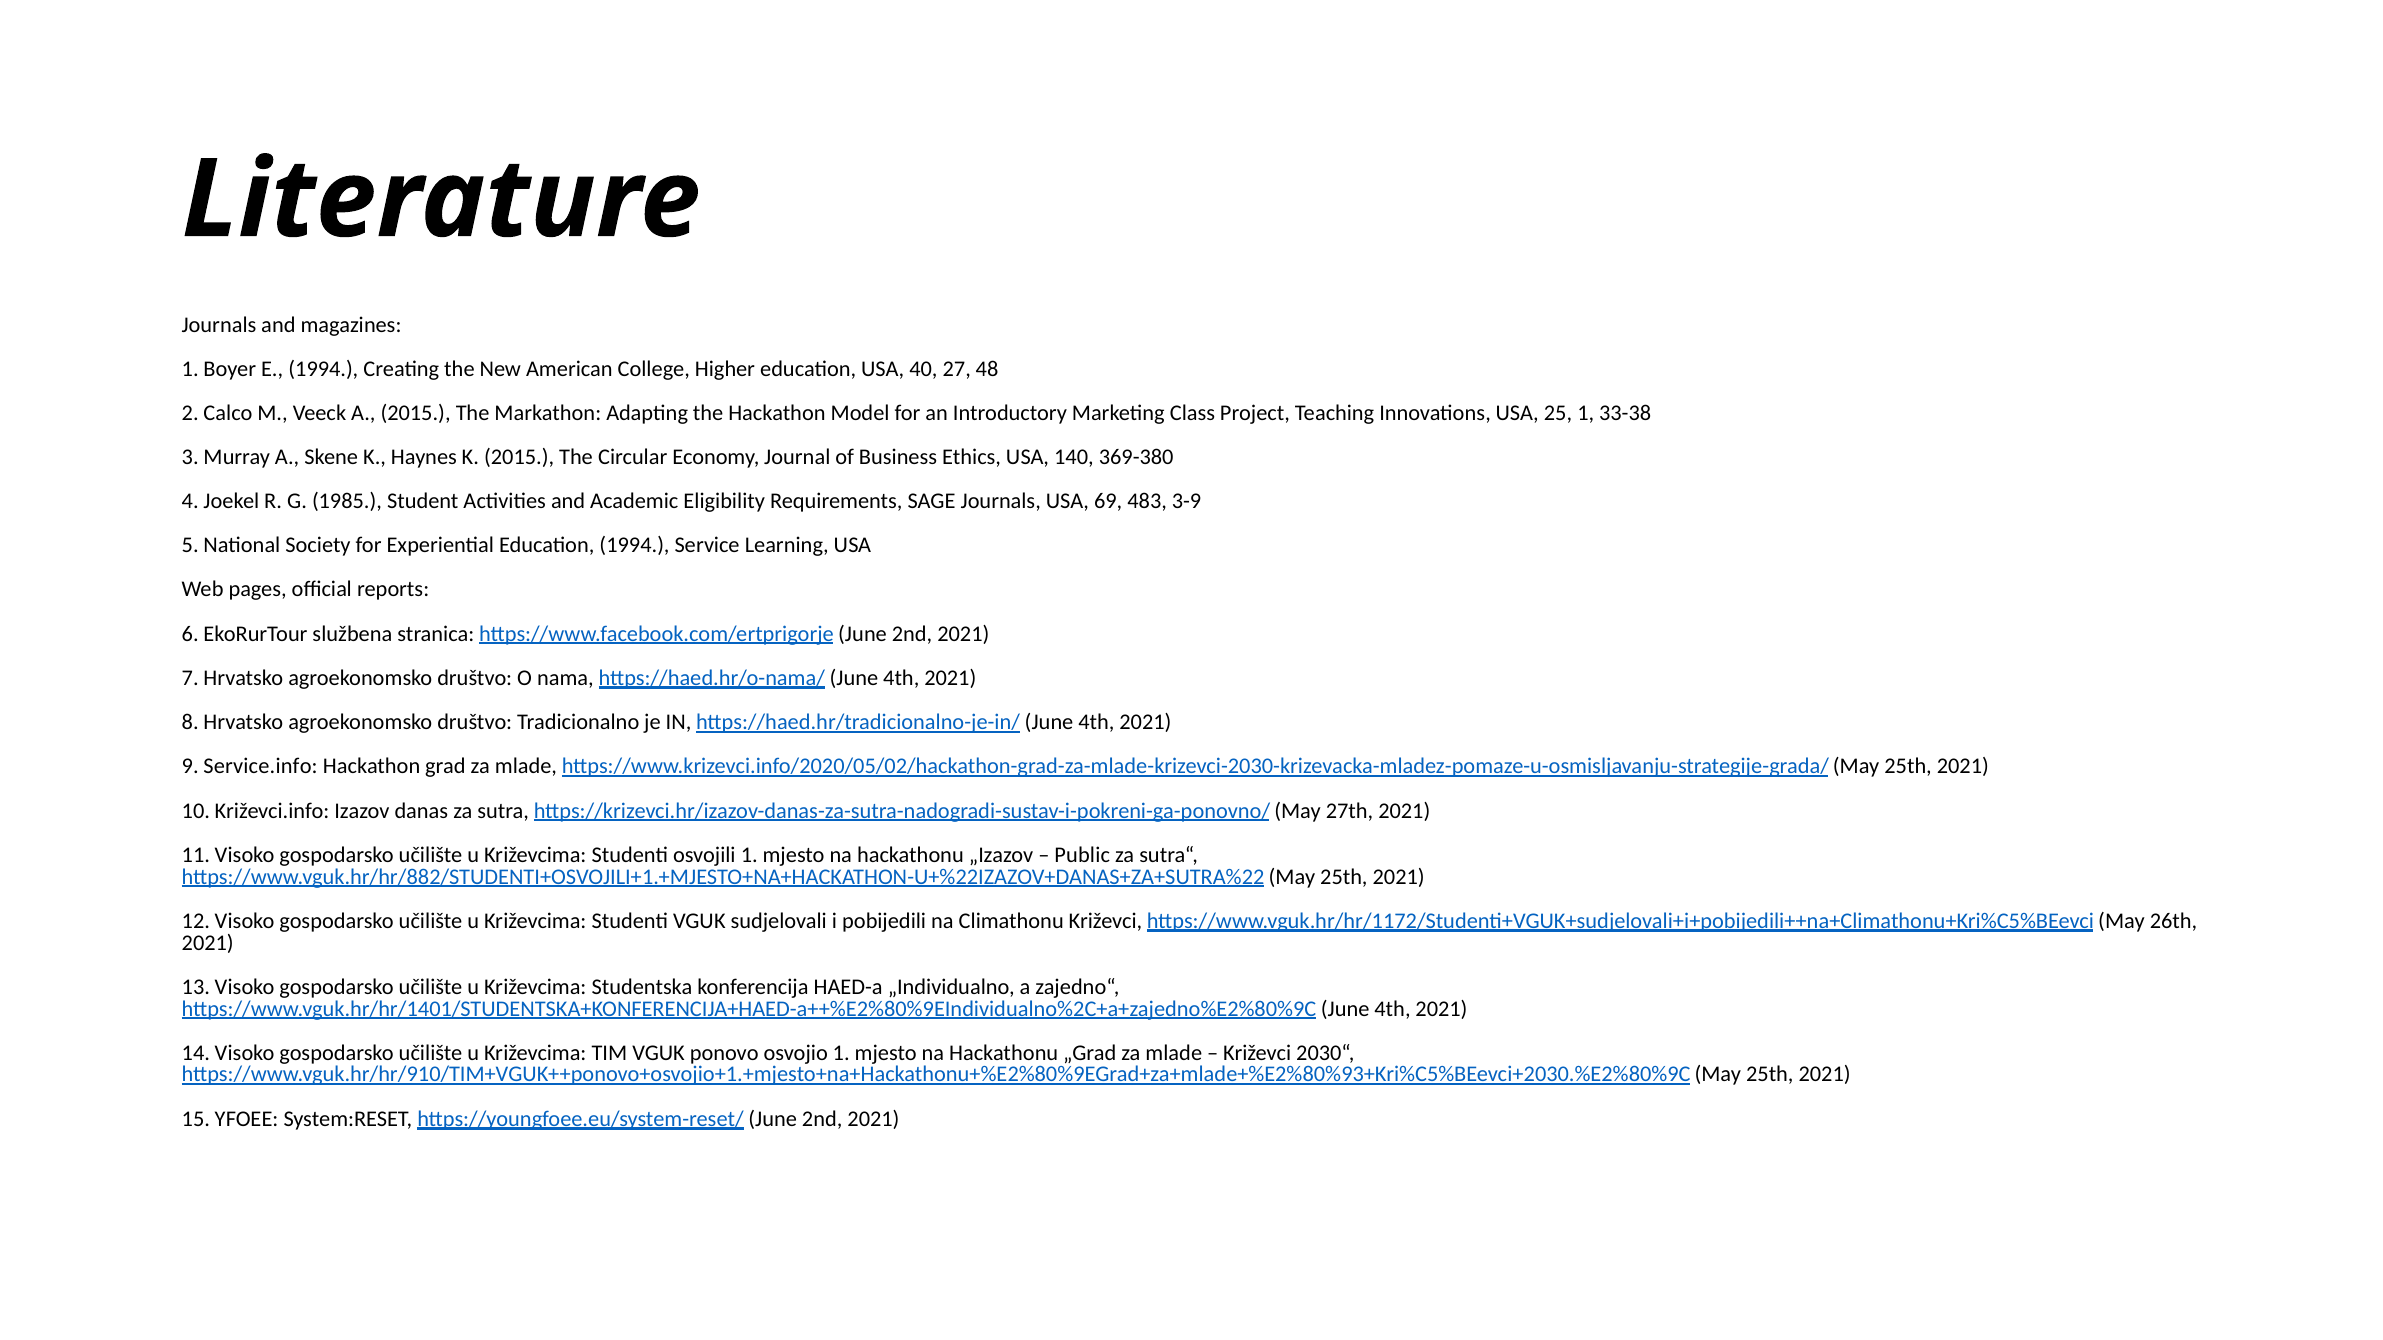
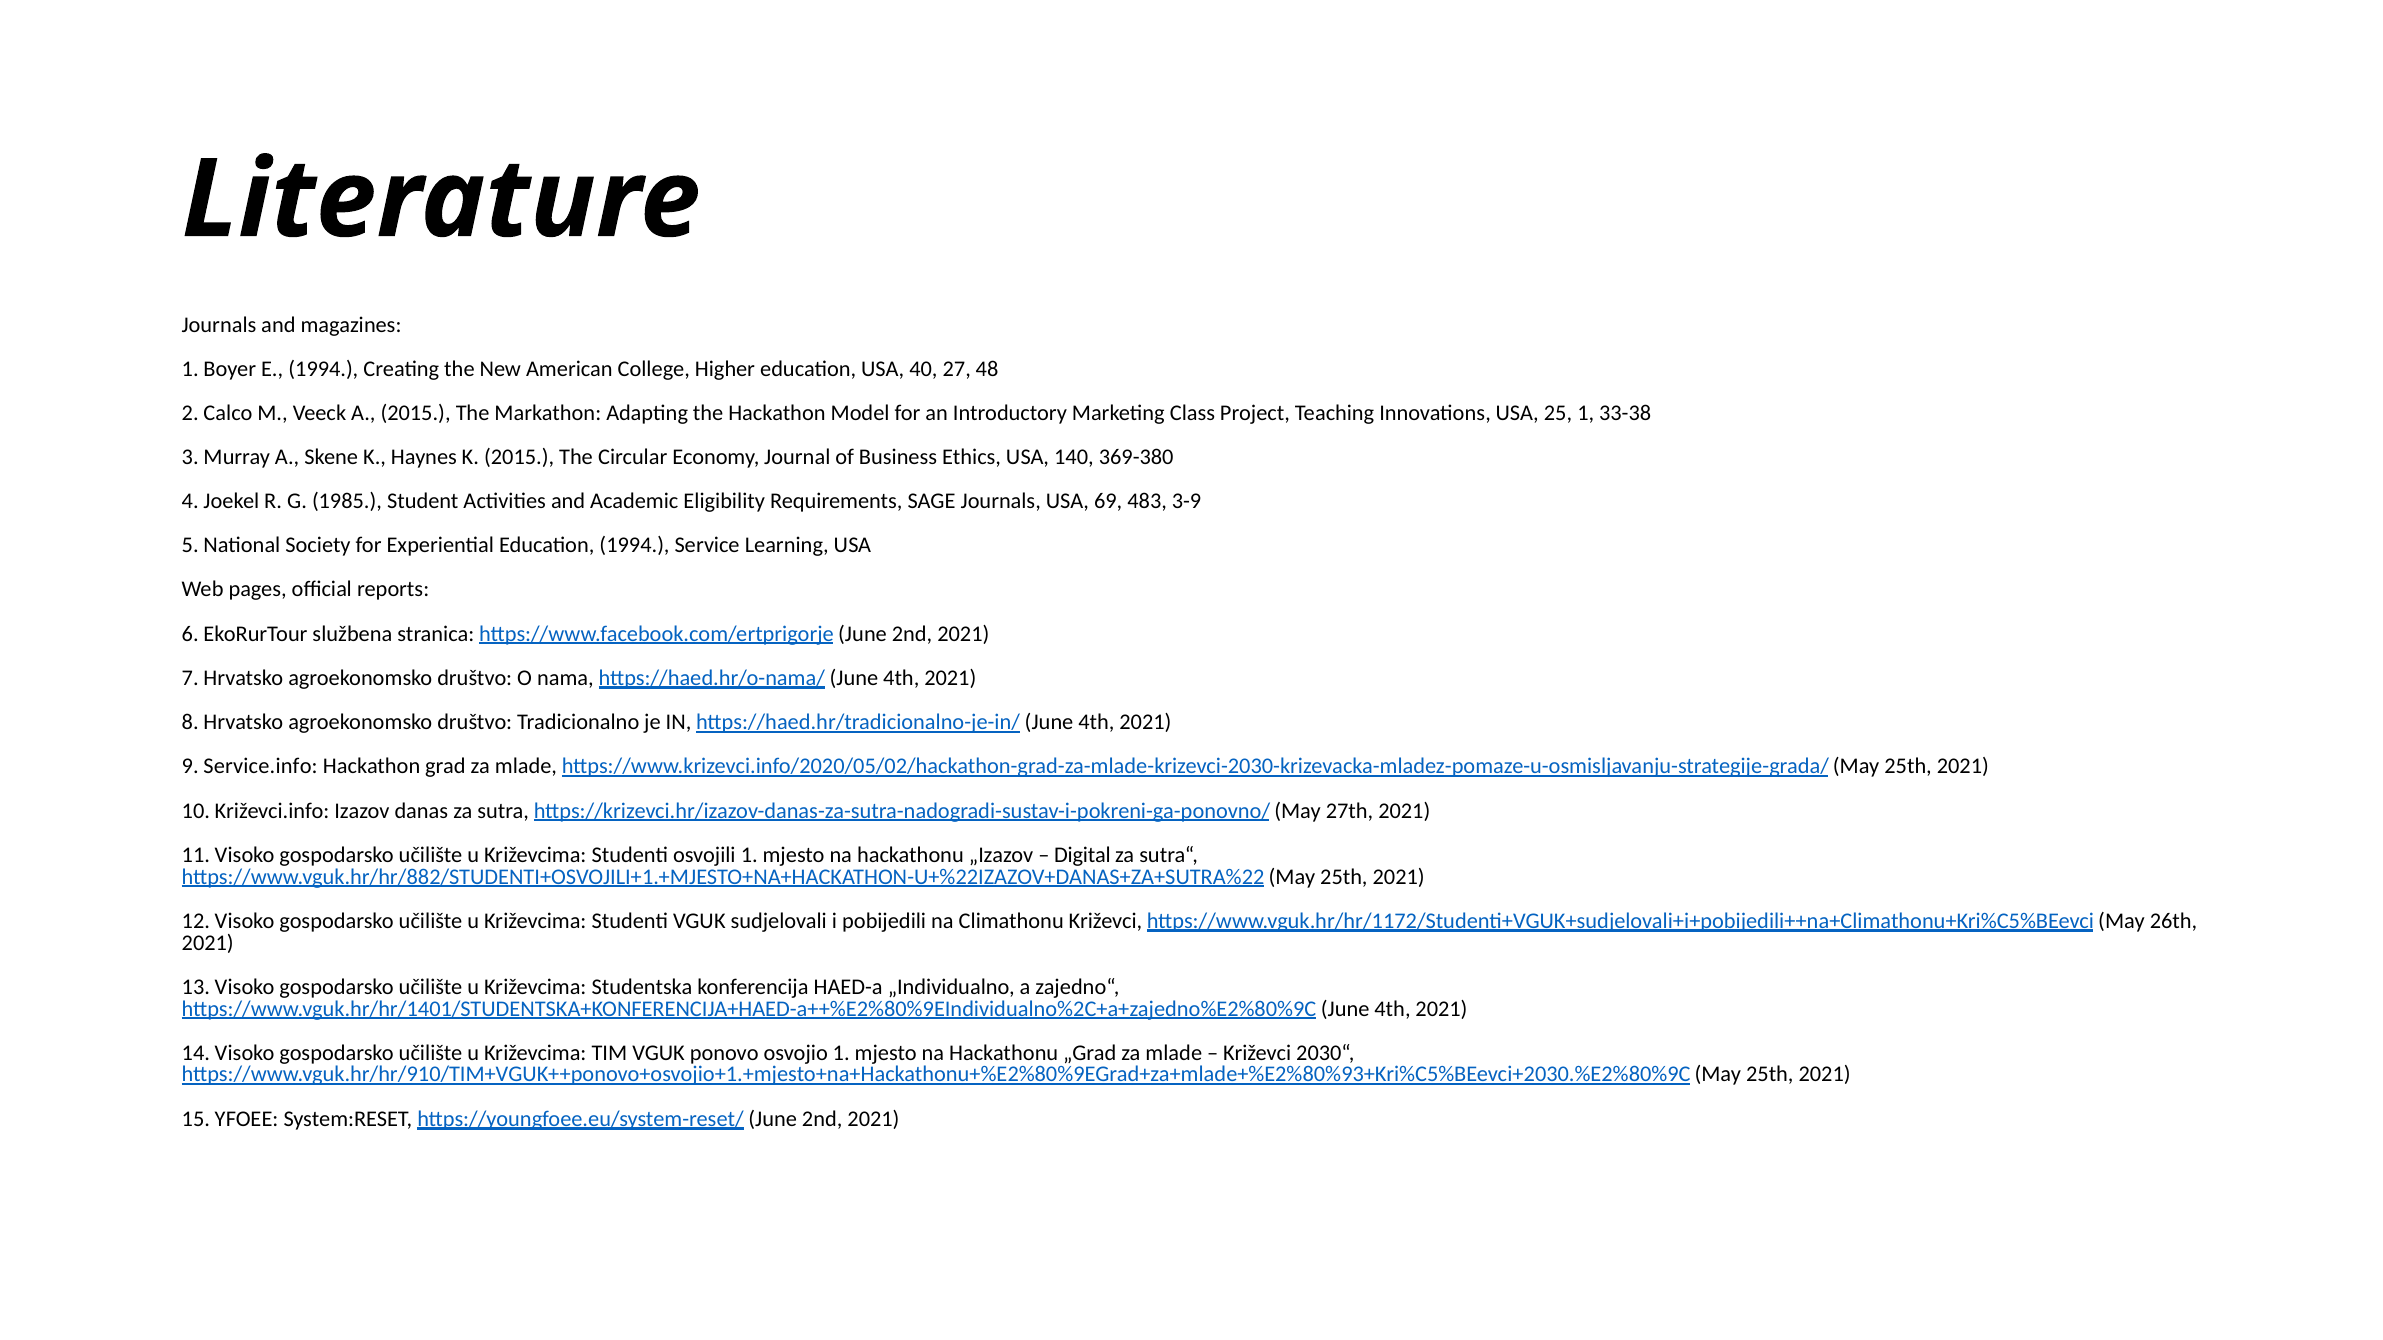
Public: Public -> Digital
